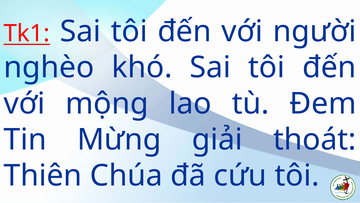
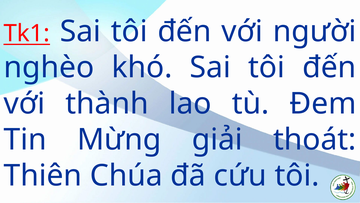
mộng: mộng -> thành
